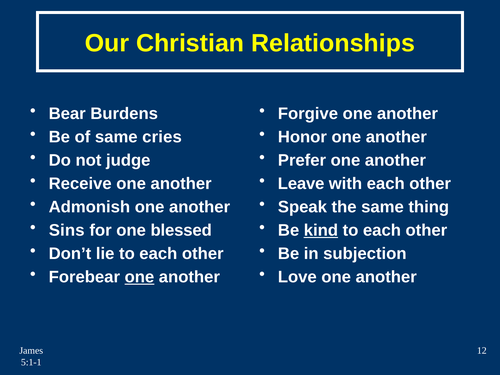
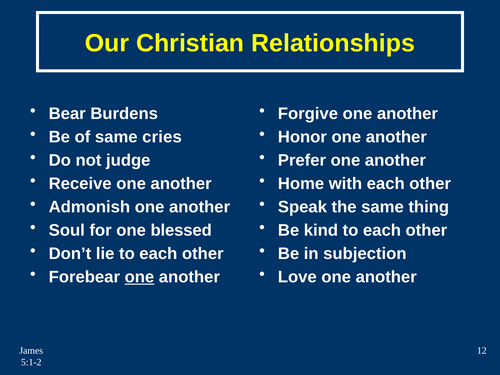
Leave: Leave -> Home
Sins: Sins -> Soul
kind underline: present -> none
5:1-1: 5:1-1 -> 5:1-2
